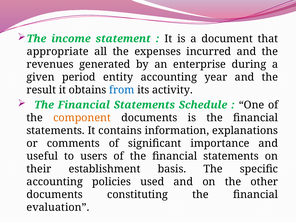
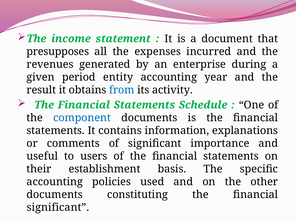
appropriate: appropriate -> presupposes
component colour: orange -> blue
evaluation at (58, 207): evaluation -> significant
